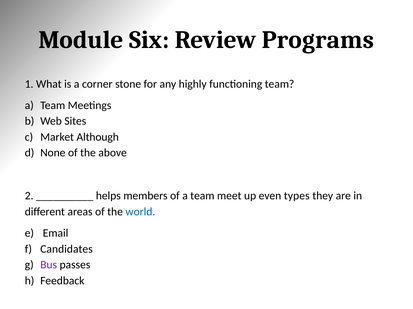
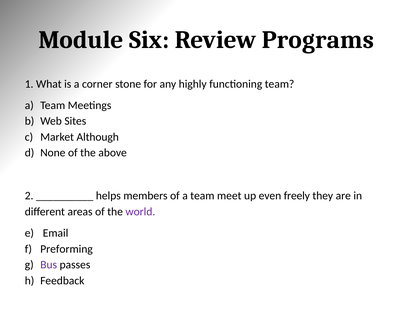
types: types -> freely
world colour: blue -> purple
Candidates: Candidates -> Preforming
